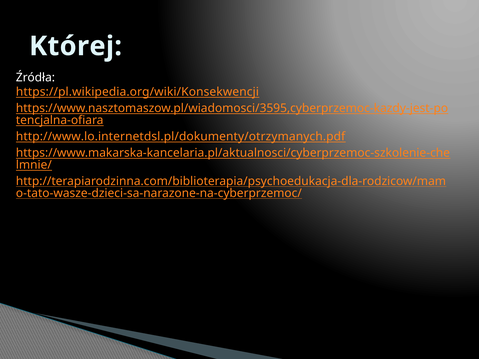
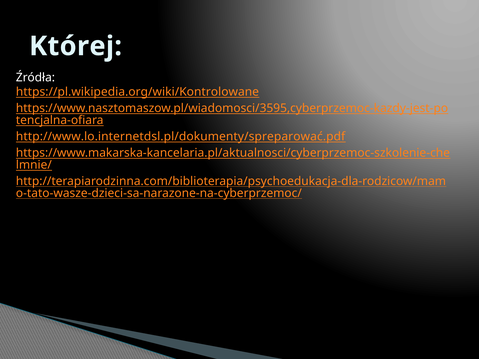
https://pl.wikipedia.org/wiki/Konsekwencji: https://pl.wikipedia.org/wiki/Konsekwencji -> https://pl.wikipedia.org/wiki/Kontrolowane
http://www.lo.internetdsl.pl/dokumenty/otrzymanych.pdf: http://www.lo.internetdsl.pl/dokumenty/otrzymanych.pdf -> http://www.lo.internetdsl.pl/dokumenty/spreparować.pdf
